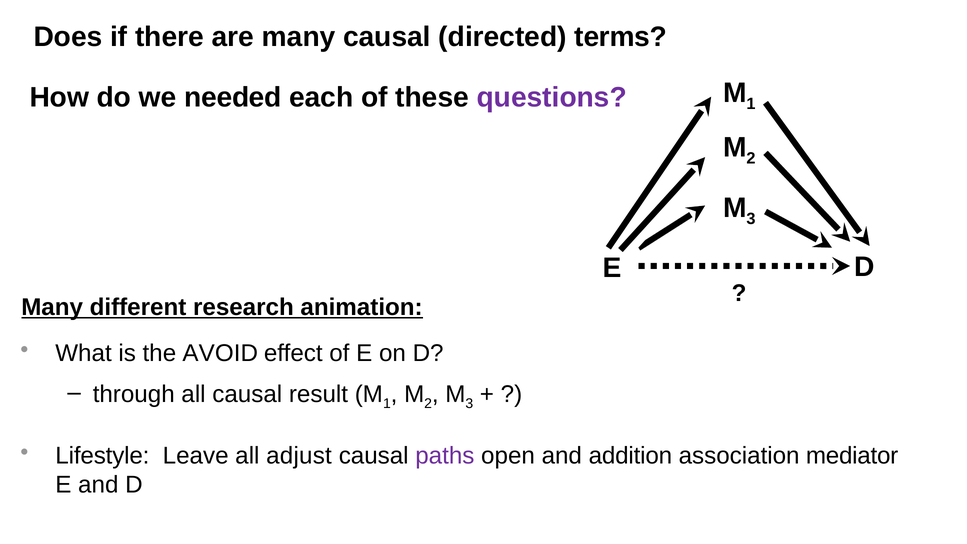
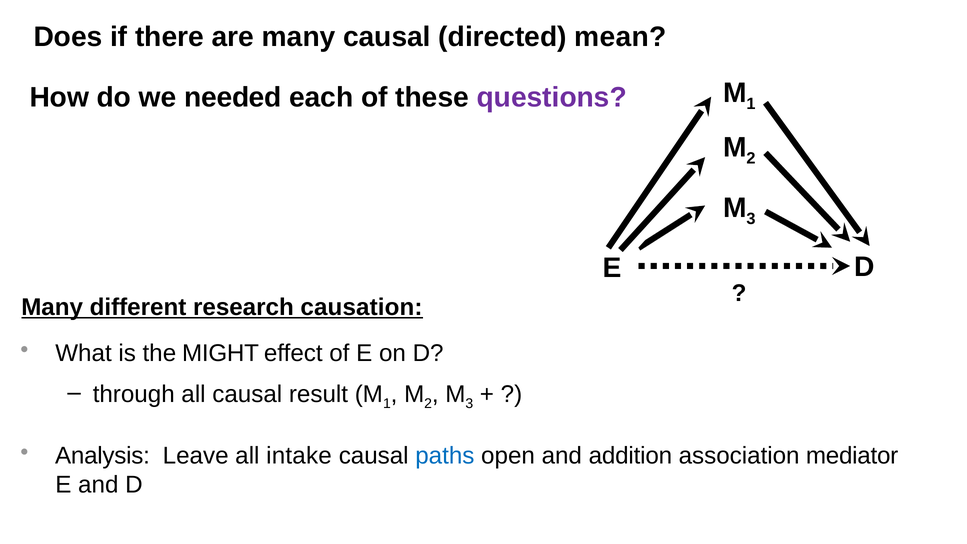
terms: terms -> mean
animation: animation -> causation
AVOID: AVOID -> MIGHT
Lifestyle: Lifestyle -> Analysis
adjust: adjust -> intake
paths colour: purple -> blue
